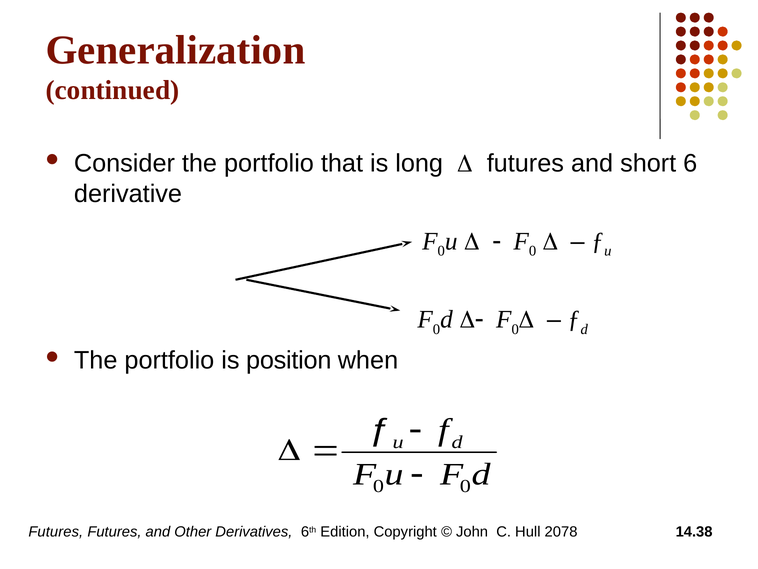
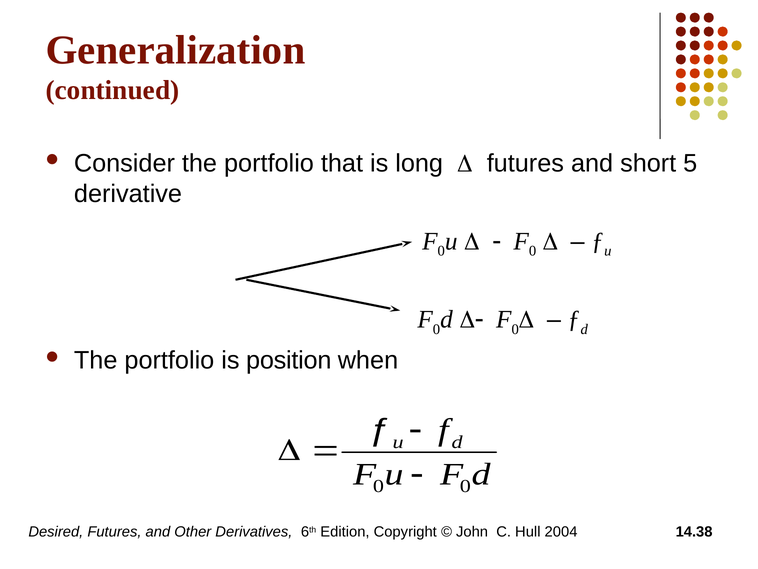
6: 6 -> 5
Futures at (56, 532): Futures -> Desired
2078: 2078 -> 2004
